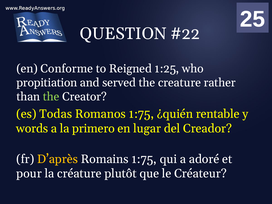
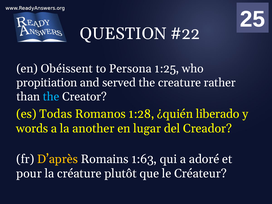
Conforme: Conforme -> Obéissent
Reigned: Reigned -> Persona
the at (51, 97) colour: light green -> light blue
Romanos 1:75: 1:75 -> 1:28
rentable: rentable -> liberado
primero: primero -> another
Romains 1:75: 1:75 -> 1:63
